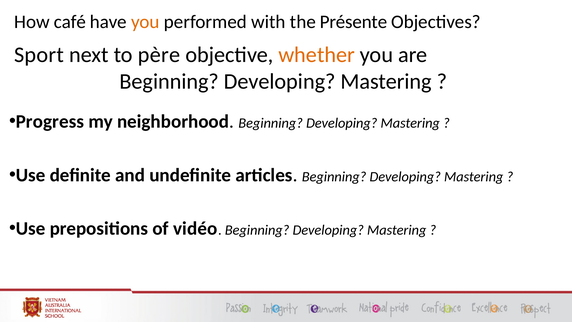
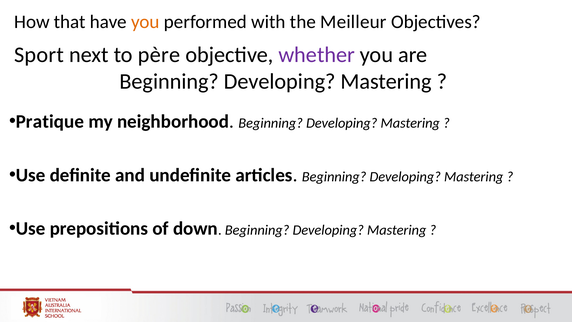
café: café -> that
Présente: Présente -> Meilleur
whether colour: orange -> purple
Progress: Progress -> Pratique
vidéo: vidéo -> down
